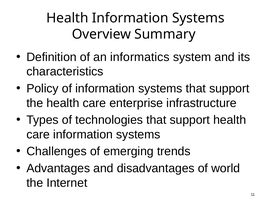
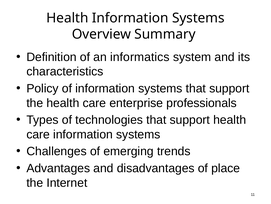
infrastructure: infrastructure -> professionals
world: world -> place
